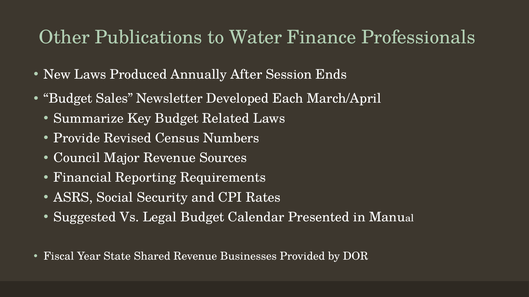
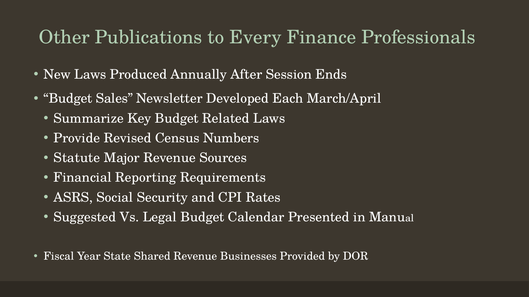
Water: Water -> Every
Council: Council -> Statute
